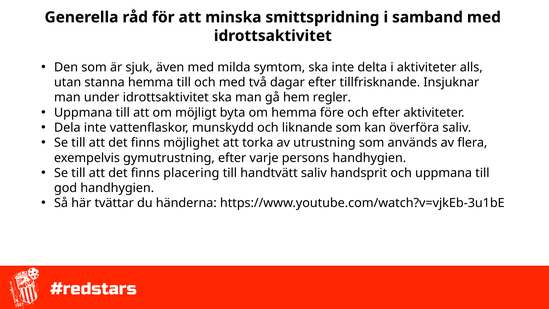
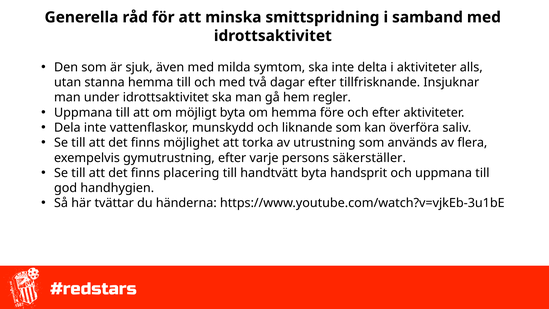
persons handhygien: handhygien -> säkerställer
handtvätt saliv: saliv -> byta
